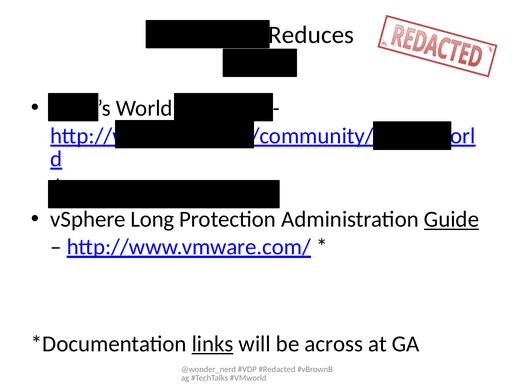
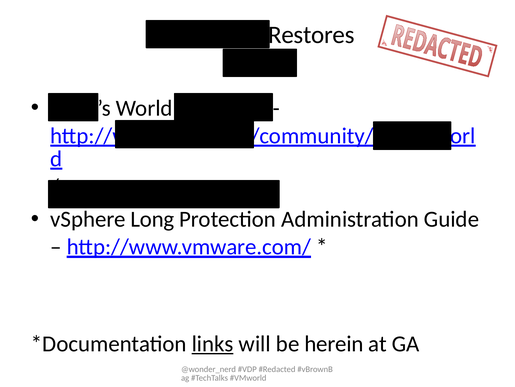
Reduces: Reduces -> Restores
Guide underline: present -> none
across: across -> herein
